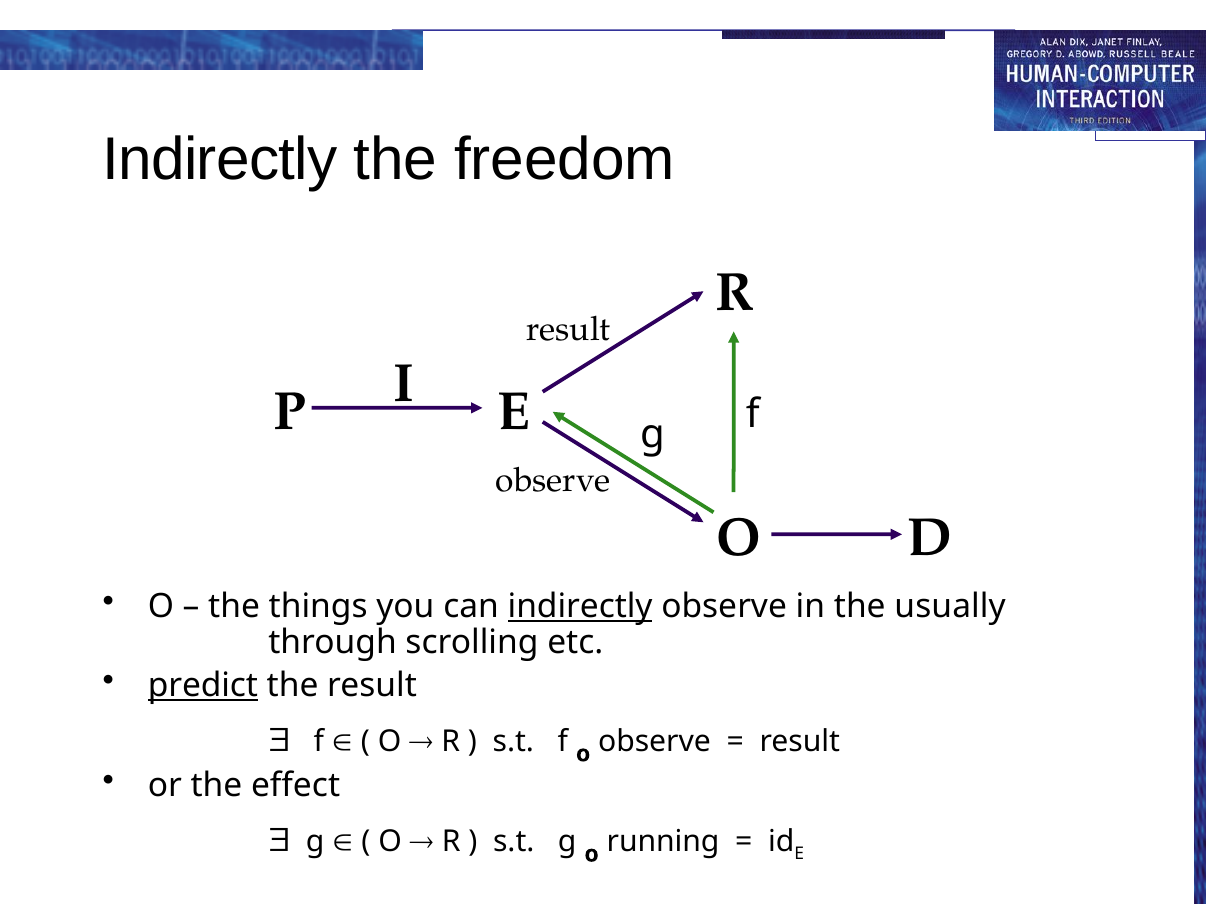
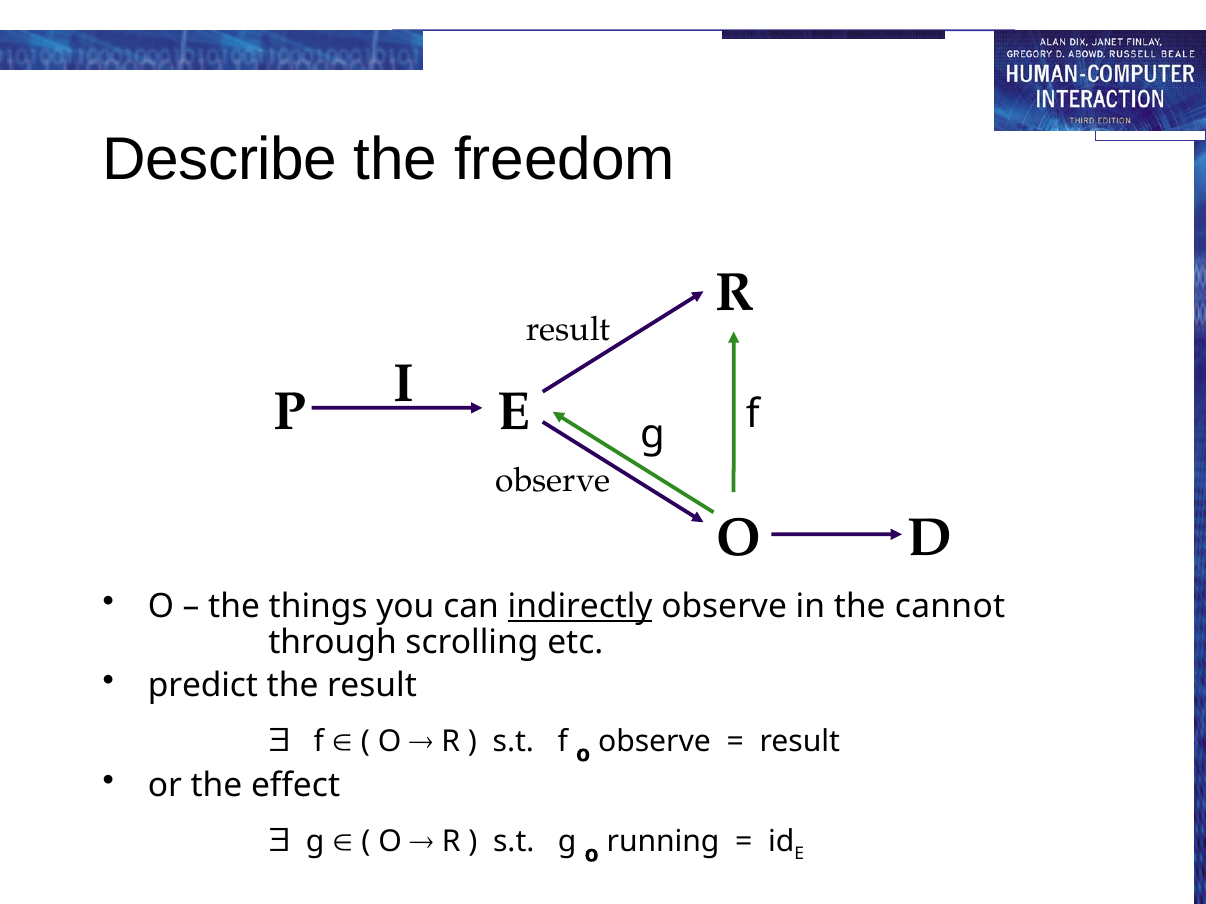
Indirectly at (220, 160): Indirectly -> Describe
usually: usually -> cannot
predict underline: present -> none
